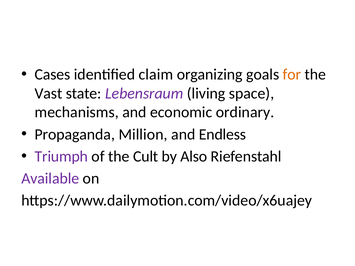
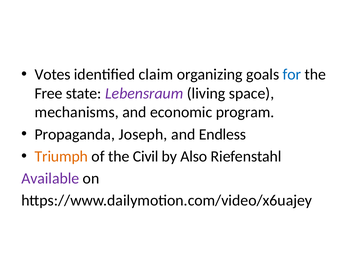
Cases: Cases -> Votes
for colour: orange -> blue
Vast: Vast -> Free
ordinary: ordinary -> program
Million: Million -> Joseph
Triumph colour: purple -> orange
Cult: Cult -> Civil
